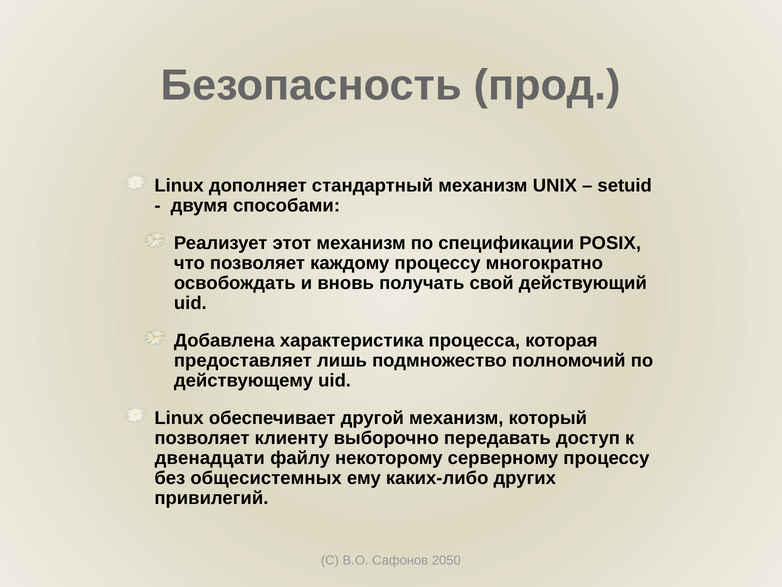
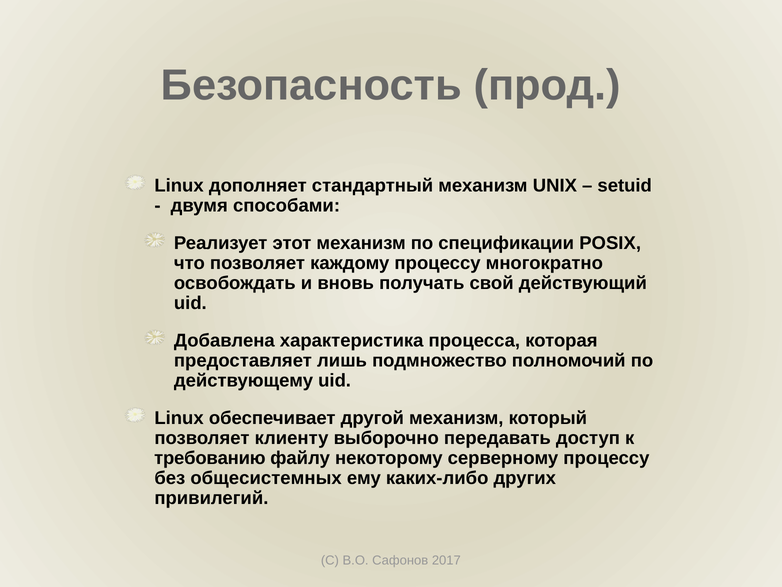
двенадцати: двенадцати -> требованию
2050: 2050 -> 2017
